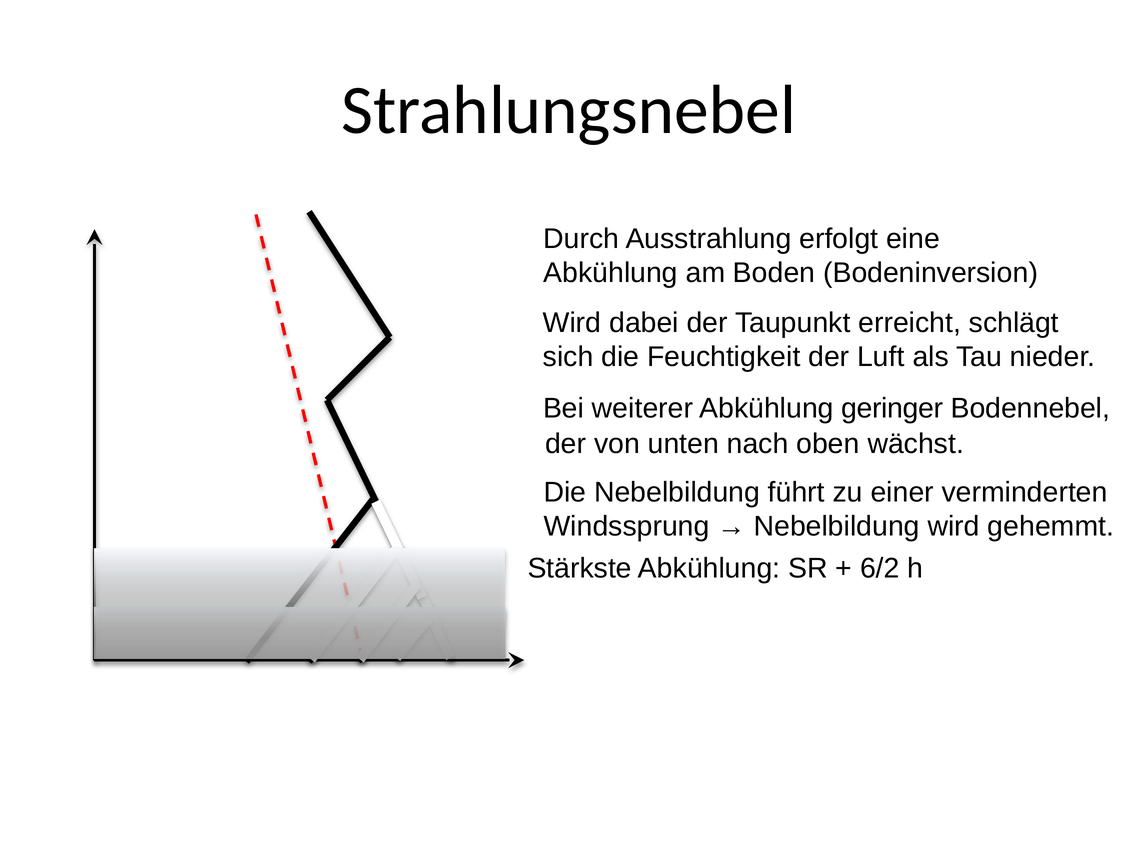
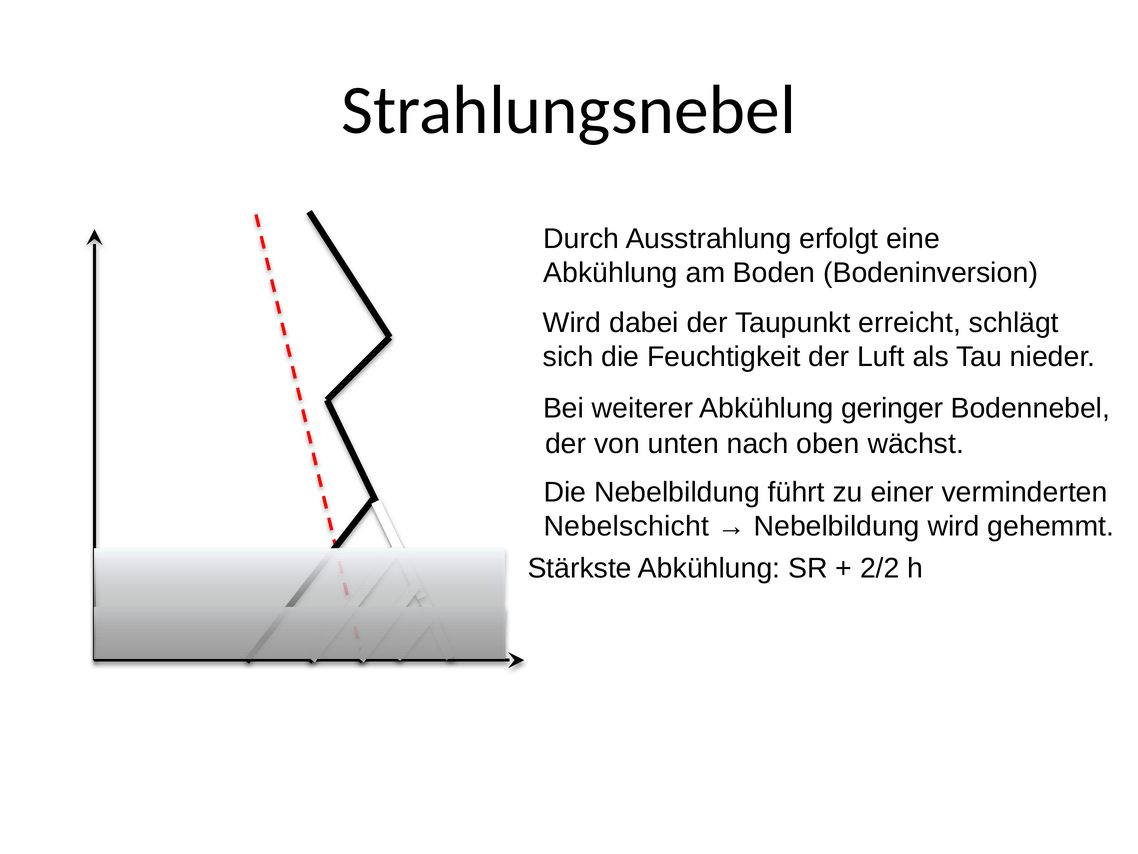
Windssprung: Windssprung -> Nebelschicht
6/2: 6/2 -> 2/2
